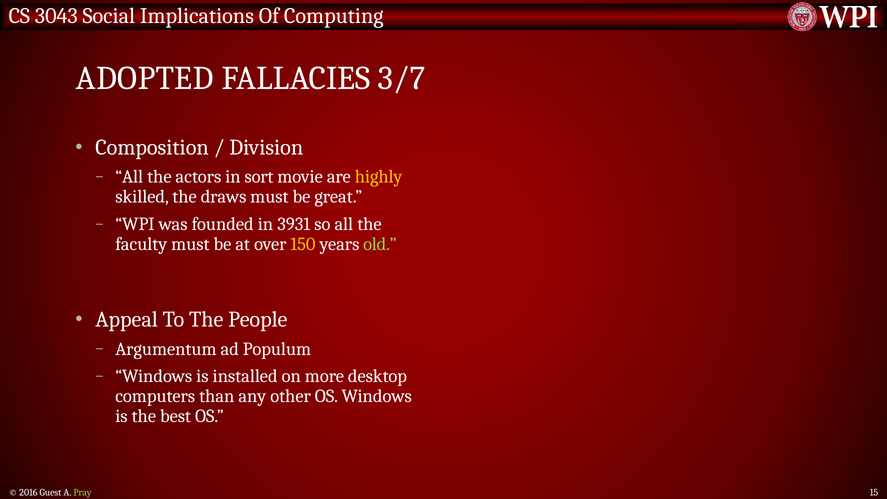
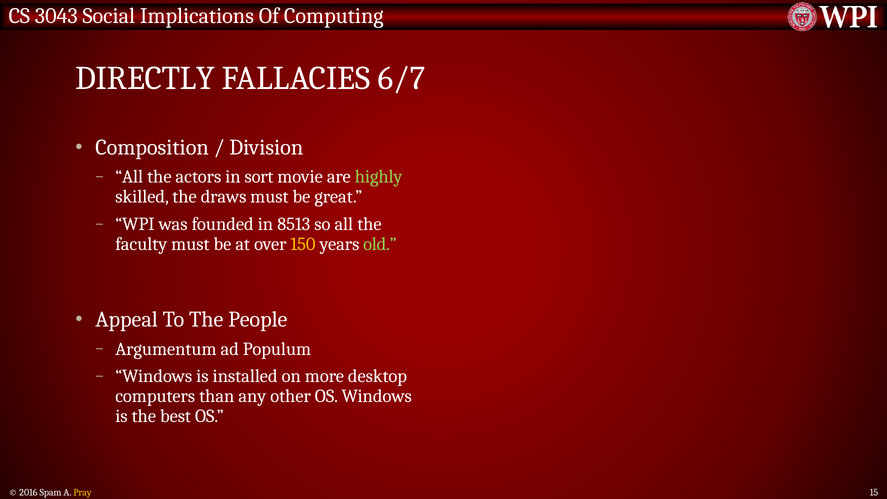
ADOPTED: ADOPTED -> DIRECTLY
3/7: 3/7 -> 6/7
highly colour: yellow -> light green
3931: 3931 -> 8513
Guest: Guest -> Spam
Pray colour: light green -> yellow
